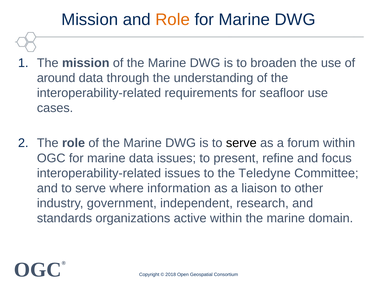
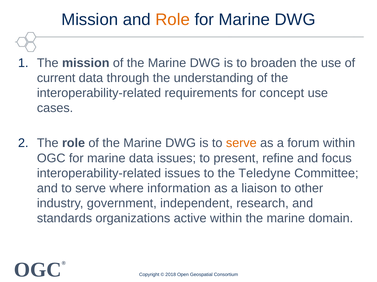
around: around -> current
seafloor: seafloor -> concept
serve at (241, 143) colour: black -> orange
